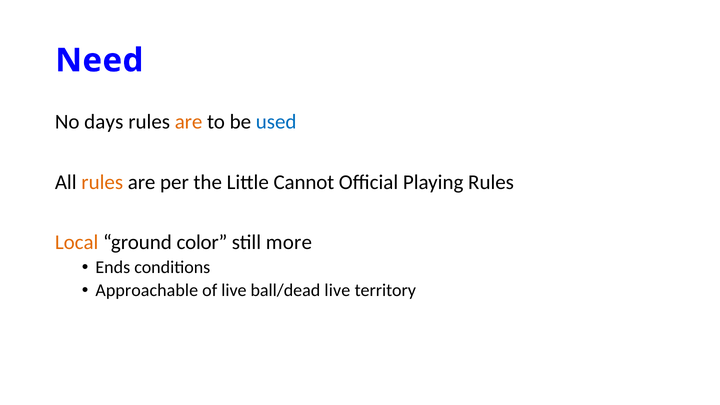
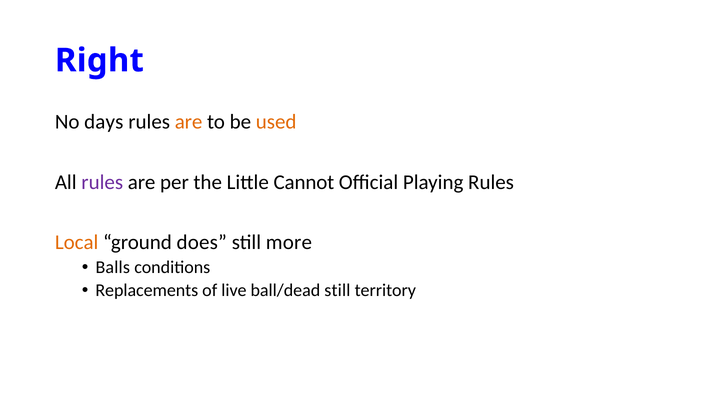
Need: Need -> Right
used colour: blue -> orange
rules at (102, 182) colour: orange -> purple
color: color -> does
Ends: Ends -> Balls
Approachable: Approachable -> Replacements
ball/dead live: live -> still
